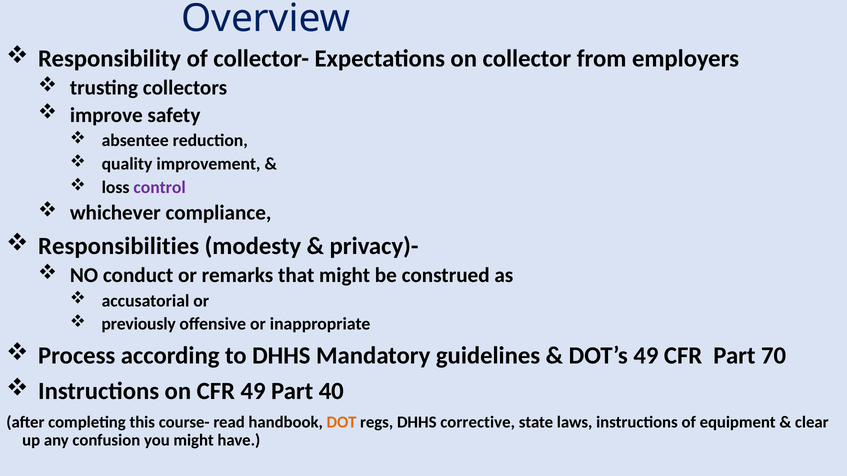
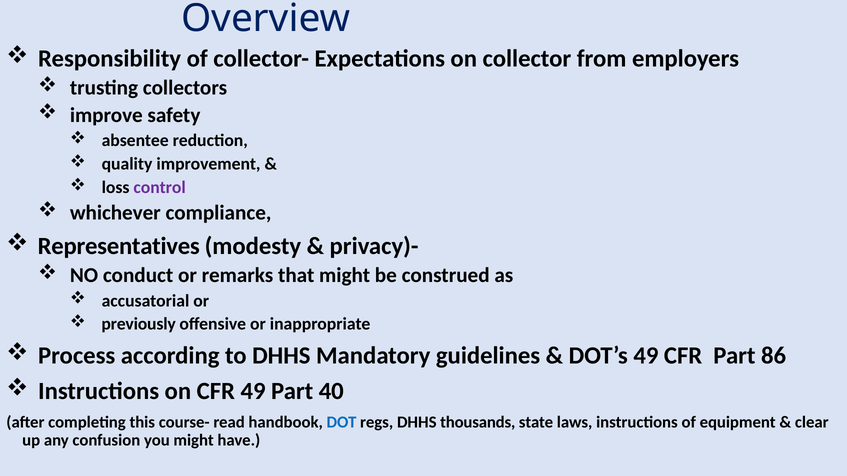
Responsibilities: Responsibilities -> Representatives
70: 70 -> 86
DOT colour: orange -> blue
corrective: corrective -> thousands
